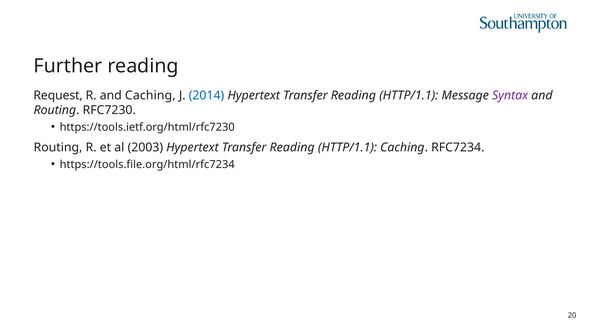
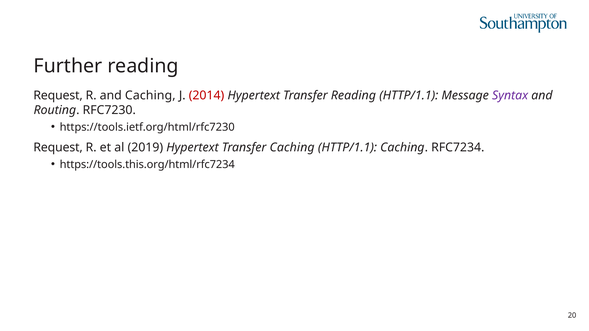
2014 colour: blue -> red
Routing at (58, 148): Routing -> Request
2003: 2003 -> 2019
Reading at (292, 148): Reading -> Caching
https://tools.file.org/html/rfc7234: https://tools.file.org/html/rfc7234 -> https://tools.this.org/html/rfc7234
